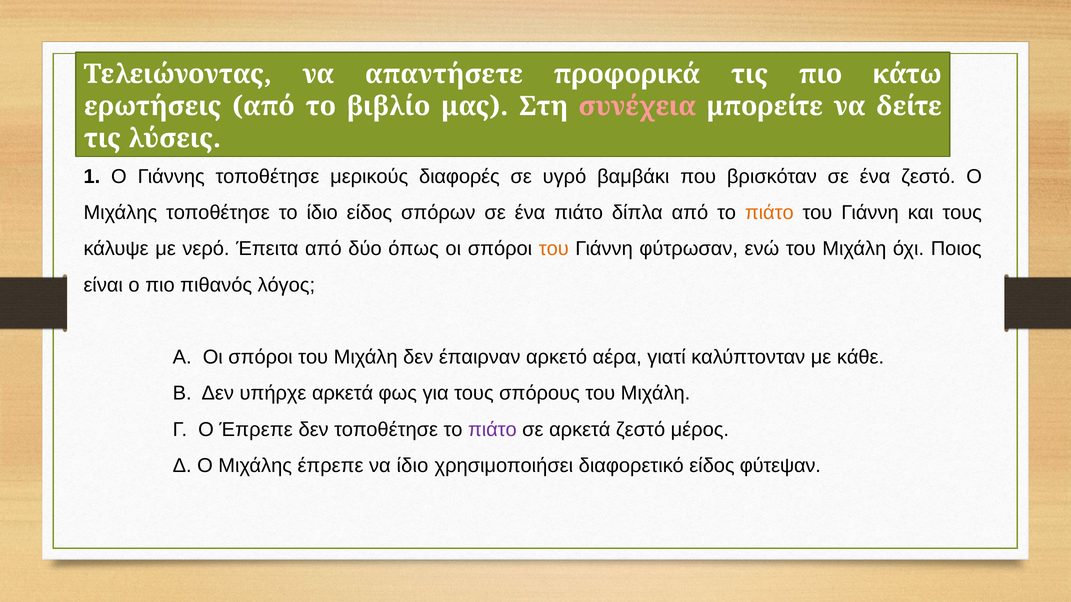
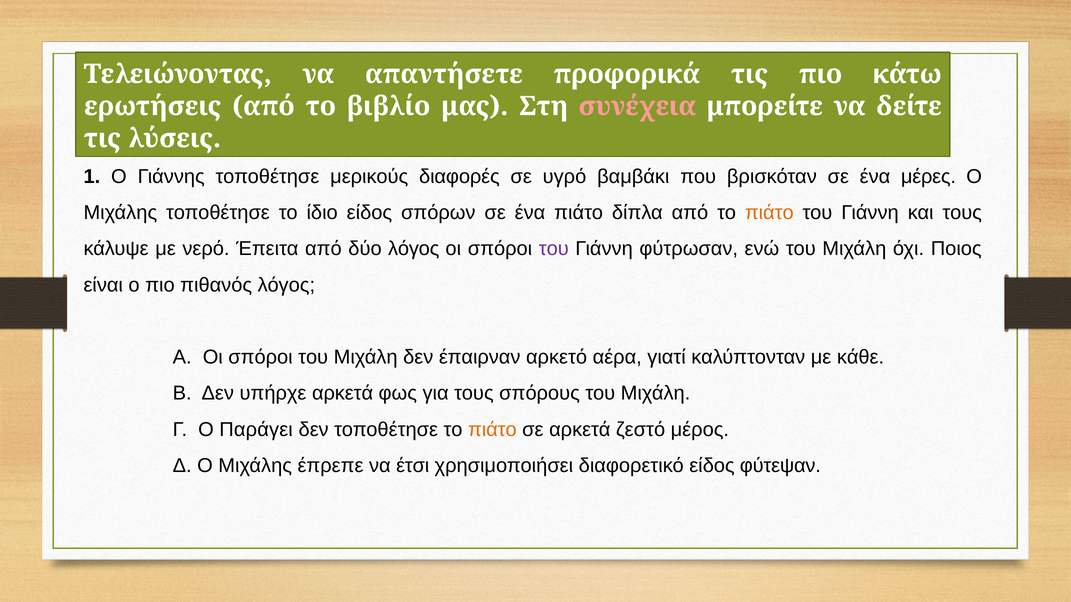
ένα ζεστό: ζεστό -> μέρες
δύο όπως: όπως -> λόγος
του at (554, 249) colour: orange -> purple
Ο Έπρεπε: Έπρεπε -> Παράγει
πιάτο at (492, 430) colour: purple -> orange
να ίδιο: ίδιο -> έτσι
